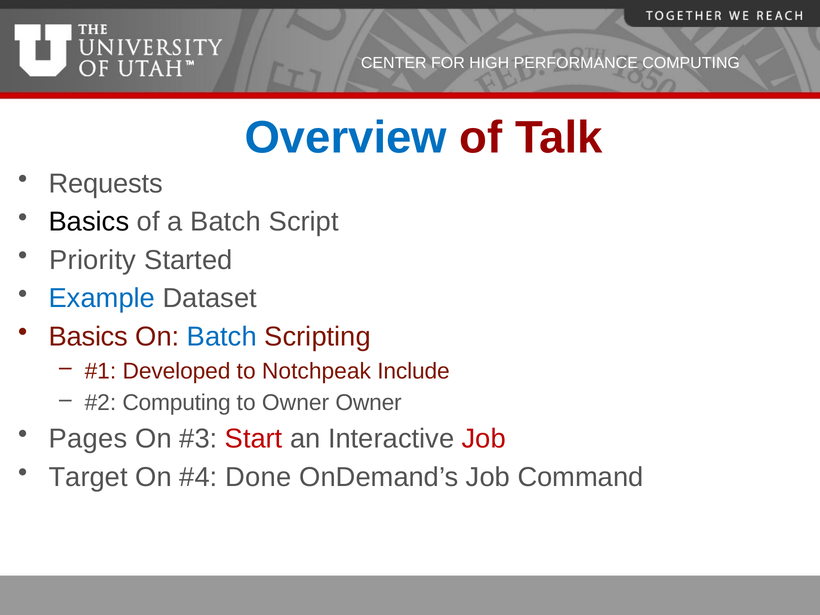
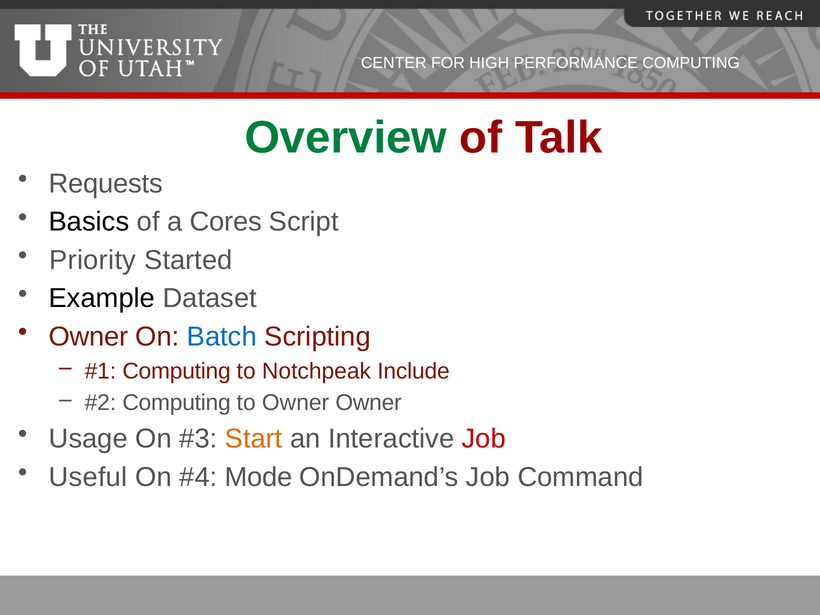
Overview colour: blue -> green
a Batch: Batch -> Cores
Example colour: blue -> black
Basics at (88, 337): Basics -> Owner
Developed at (177, 371): Developed -> Computing
Pages: Pages -> Usage
Start colour: red -> orange
Target: Target -> Useful
Done: Done -> Mode
